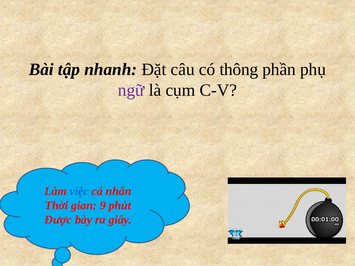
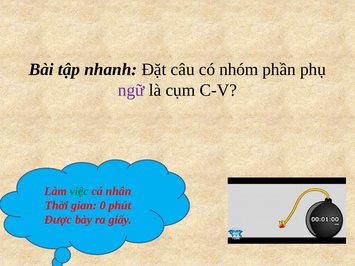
thông: thông -> nhóm
việc colour: blue -> green
9: 9 -> 0
